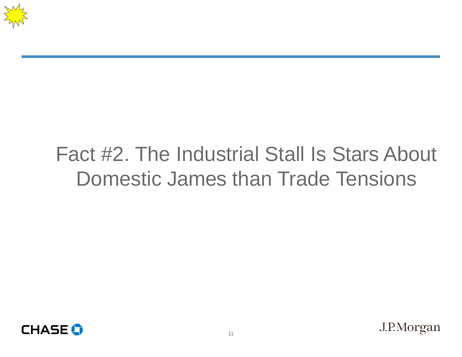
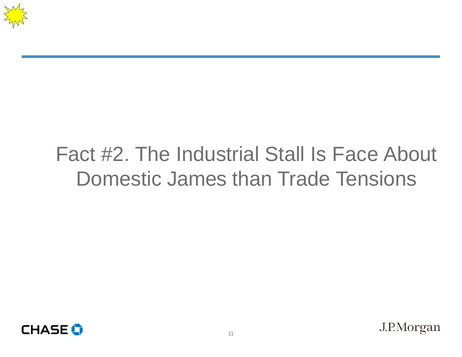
Stars: Stars -> Face
